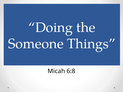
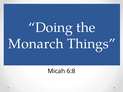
Someone: Someone -> Monarch
